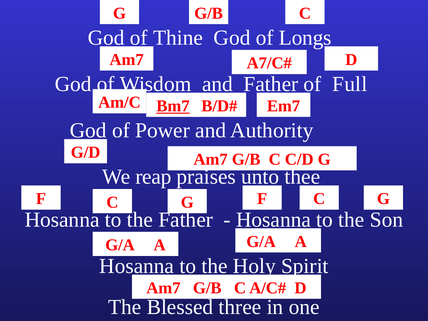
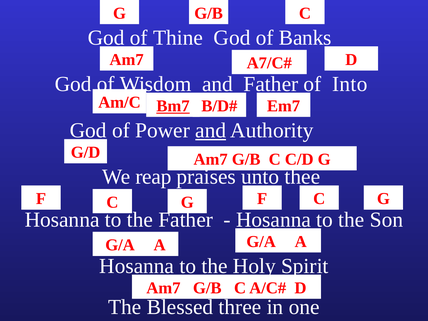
Longs: Longs -> Banks
Full: Full -> Into
and at (211, 131) underline: none -> present
